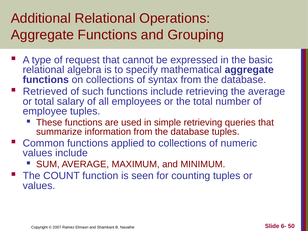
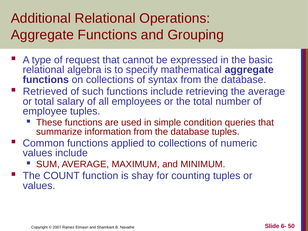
simple retrieving: retrieving -> condition
seen: seen -> shay
